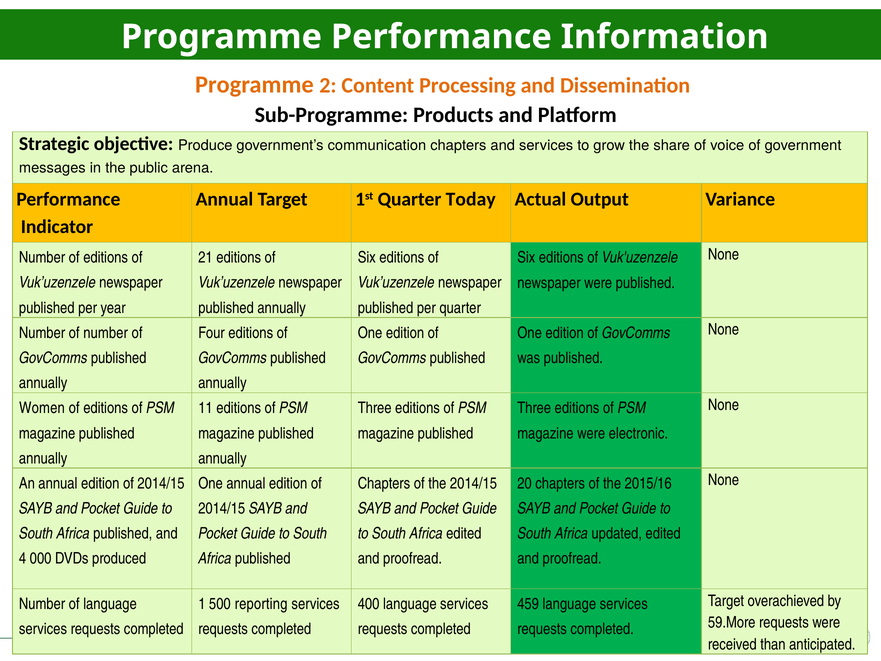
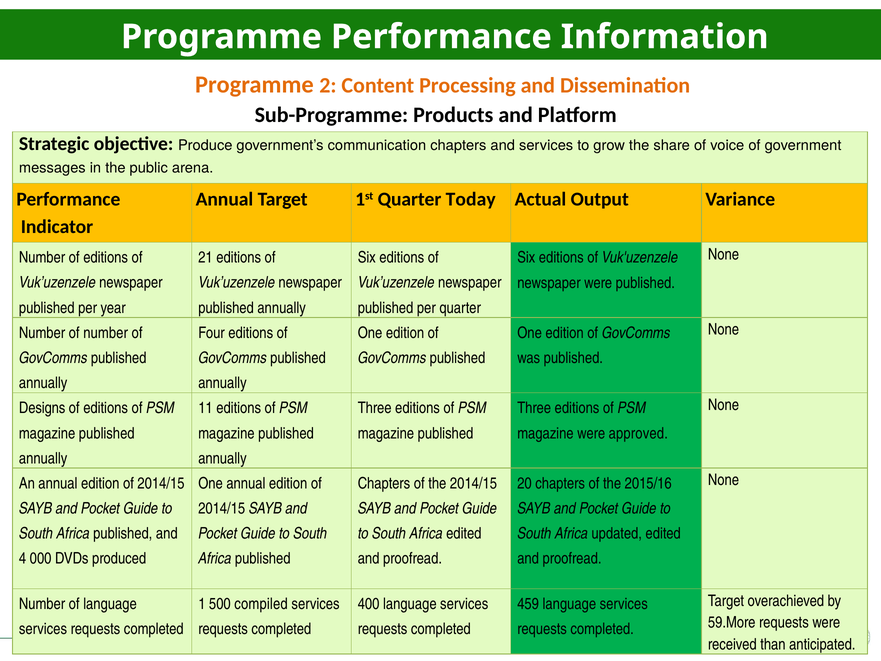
Women: Women -> Designs
electronic: electronic -> approved
reporting: reporting -> compiled
